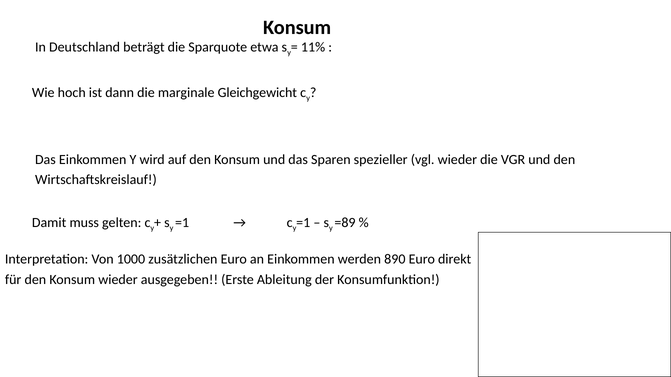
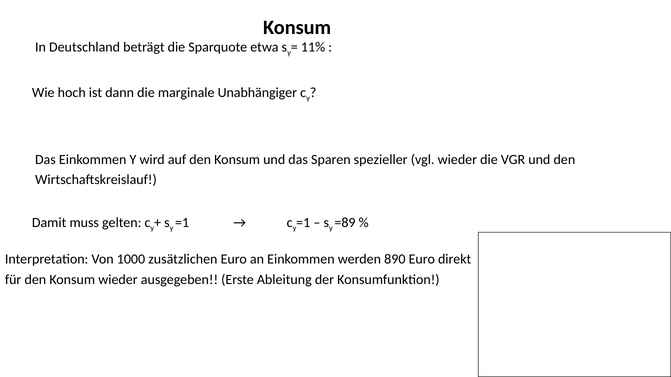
Gleichgewicht: Gleichgewicht -> Unabhängiger
